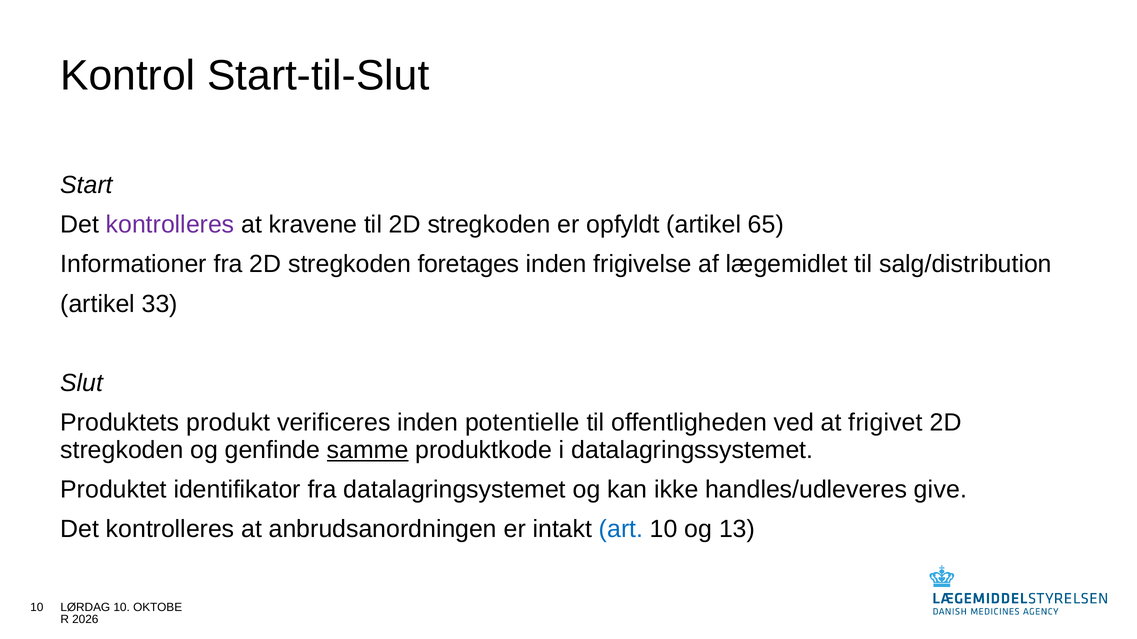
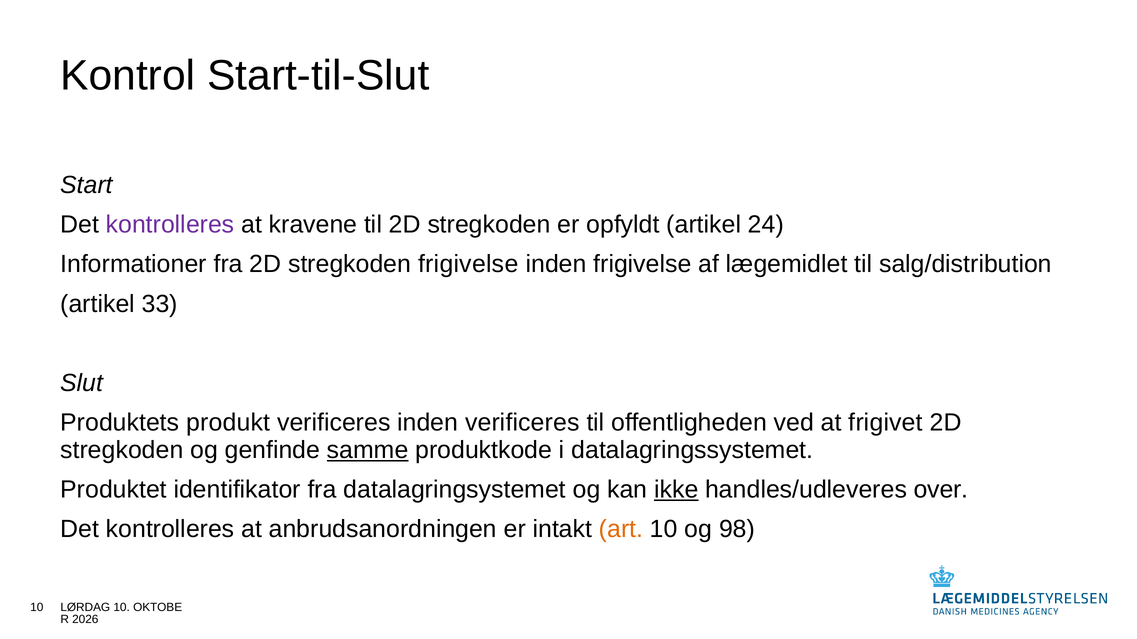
65: 65 -> 24
stregkoden foretages: foretages -> frigivelse
inden potentielle: potentielle -> verificeres
ikke underline: none -> present
give: give -> over
art colour: blue -> orange
13: 13 -> 98
